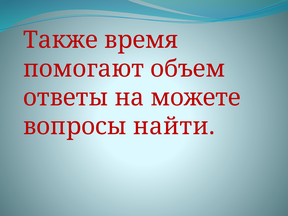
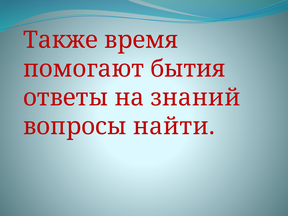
объем: объем -> бытия
можете: можете -> знаний
